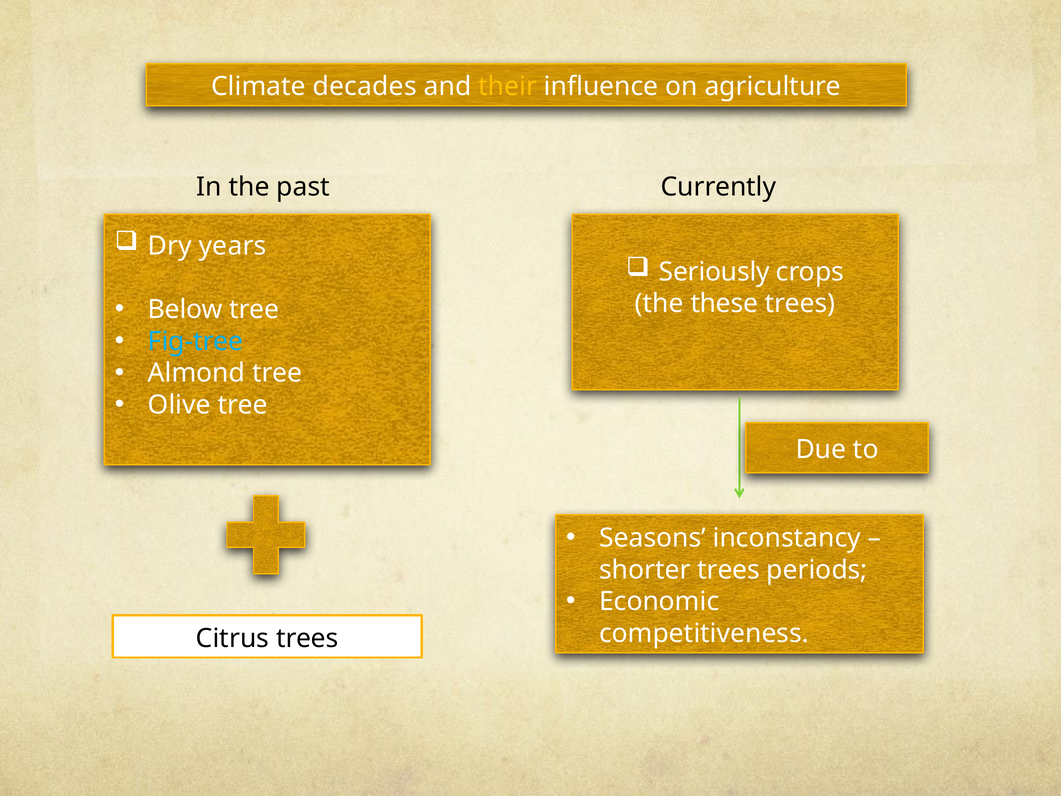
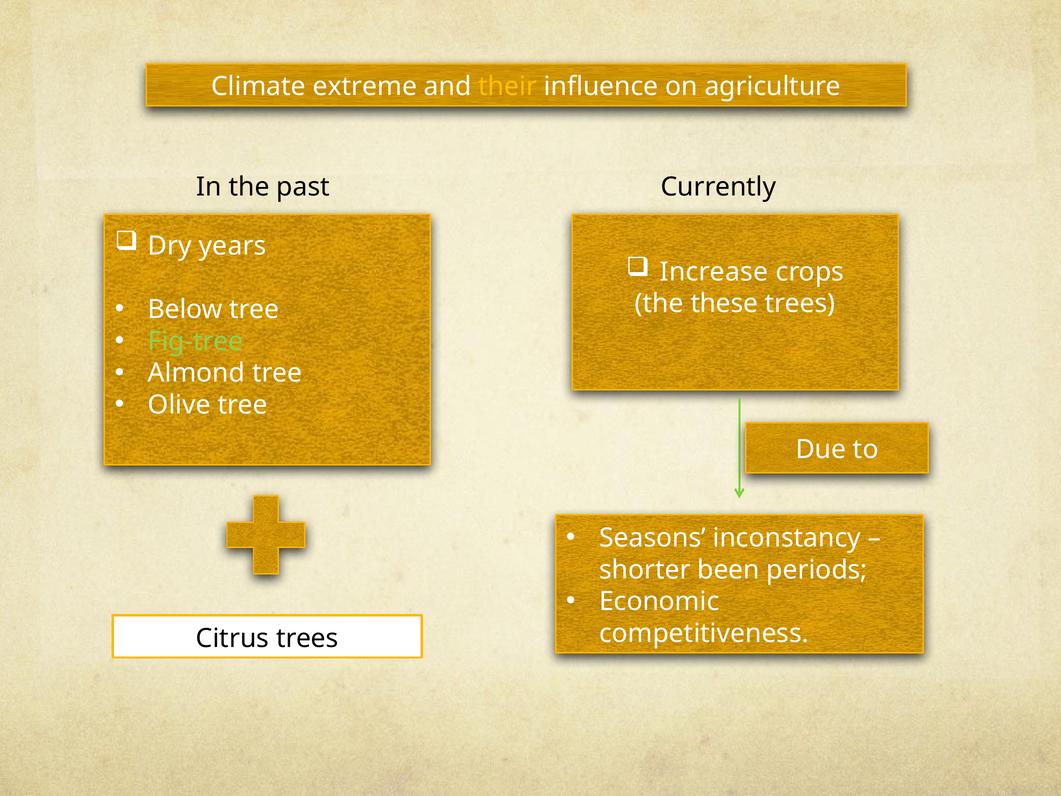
decades: decades -> extreme
Seriously: Seriously -> Increase
Fig-tree colour: light blue -> light green
shorter trees: trees -> been
